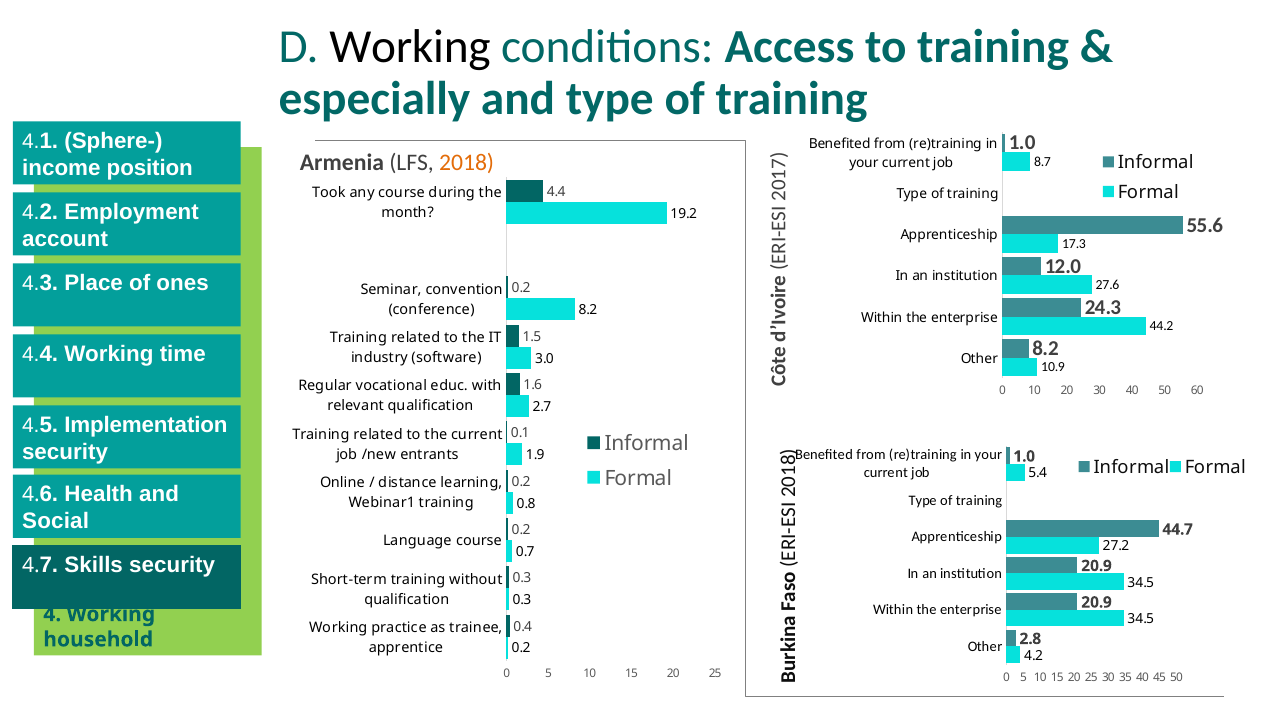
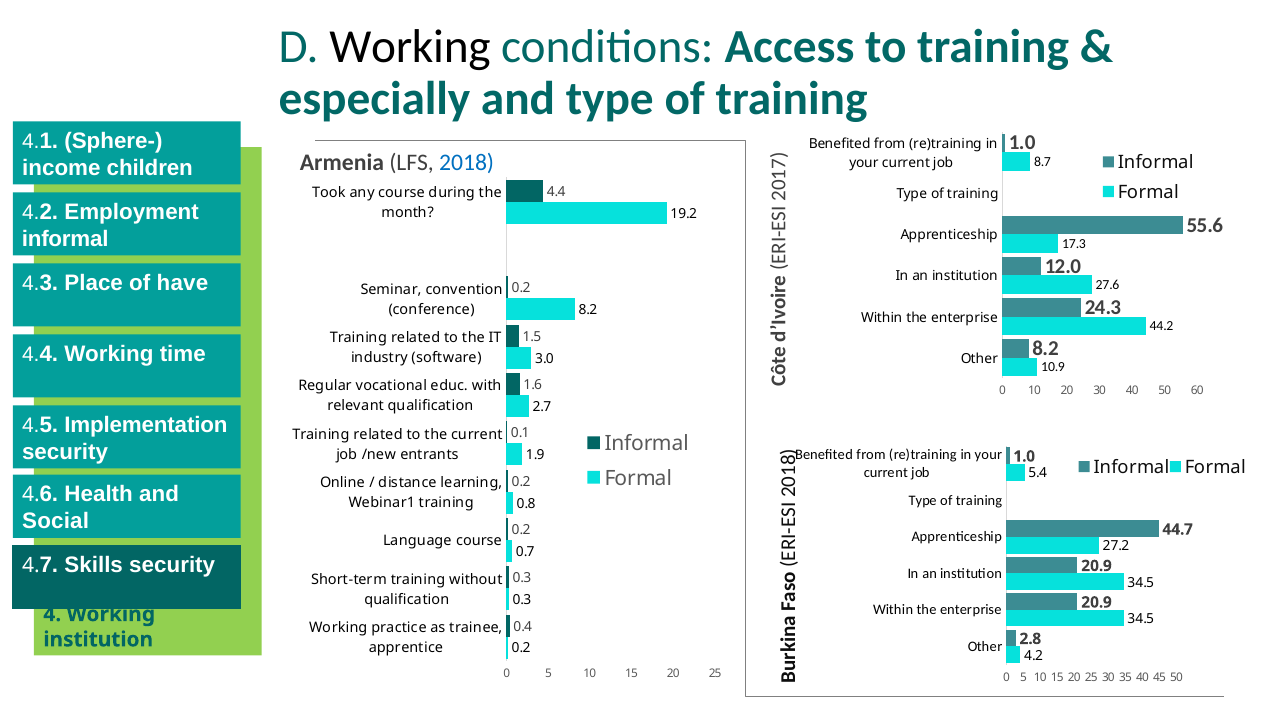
2018 colour: orange -> blue
position: position -> children
account at (65, 239): account -> informal
ones: ones -> have
household at (98, 639): household -> institution
